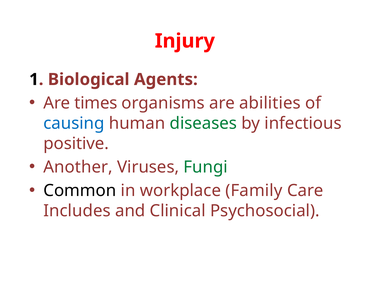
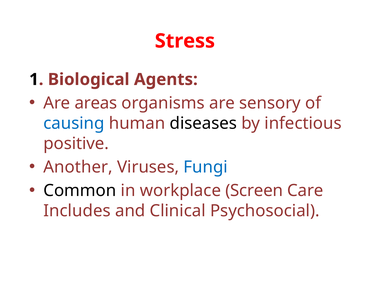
Injury: Injury -> Stress
times: times -> areas
abilities: abilities -> sensory
diseases colour: green -> black
Fungi colour: green -> blue
Family: Family -> Screen
